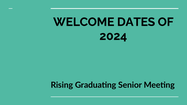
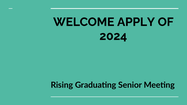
DATES: DATES -> APPLY
